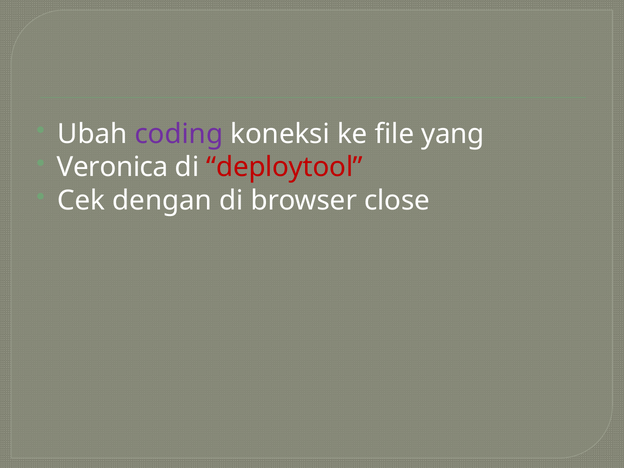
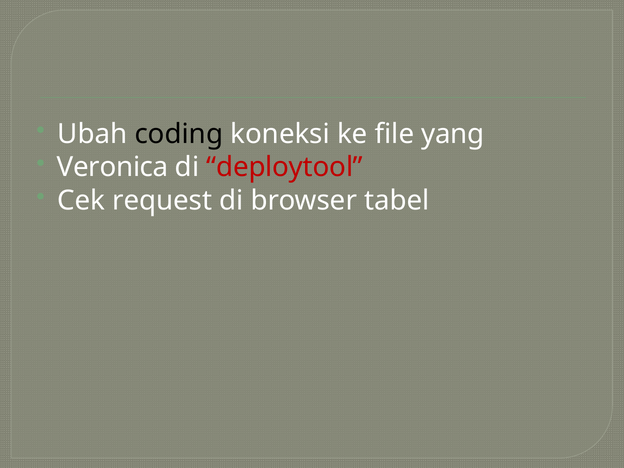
coding colour: purple -> black
dengan: dengan -> request
close: close -> tabel
